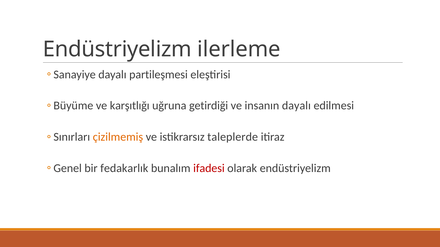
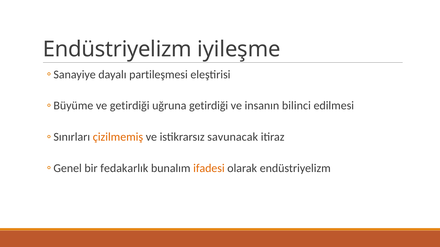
ilerleme: ilerleme -> iyileşme
ve karşıtlığı: karşıtlığı -> getirdiği
insanın dayalı: dayalı -> bilinci
taleplerde: taleplerde -> savunacak
ifadesi colour: red -> orange
